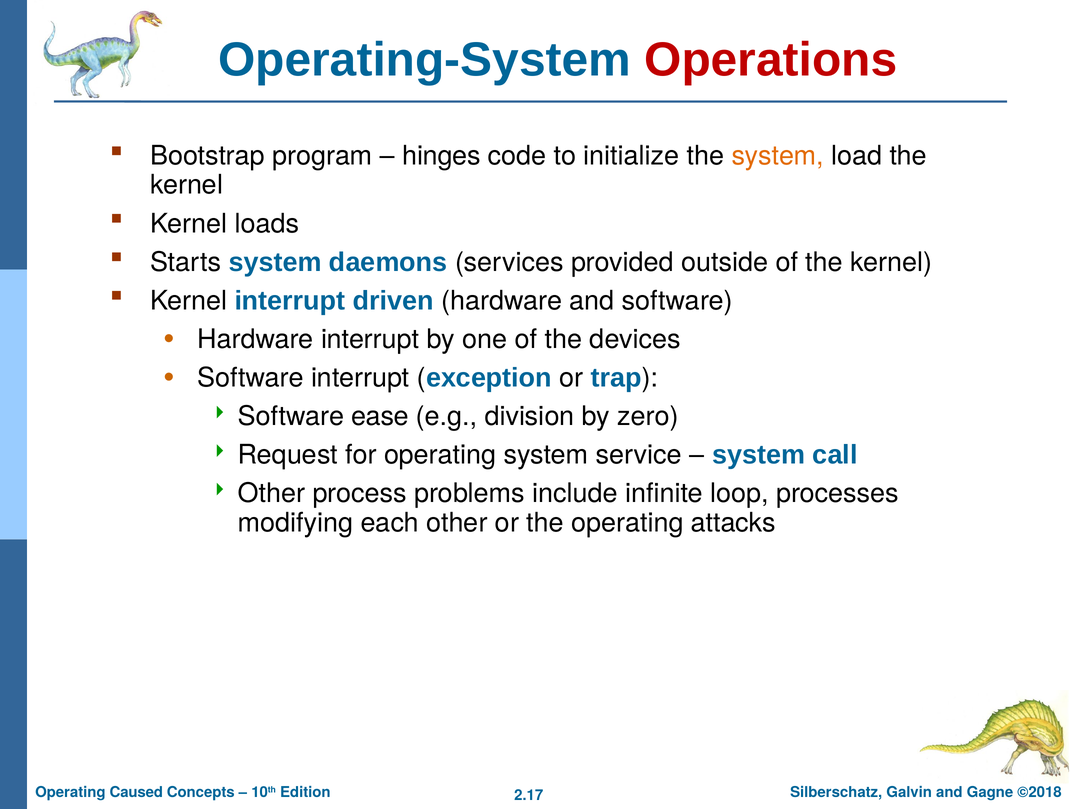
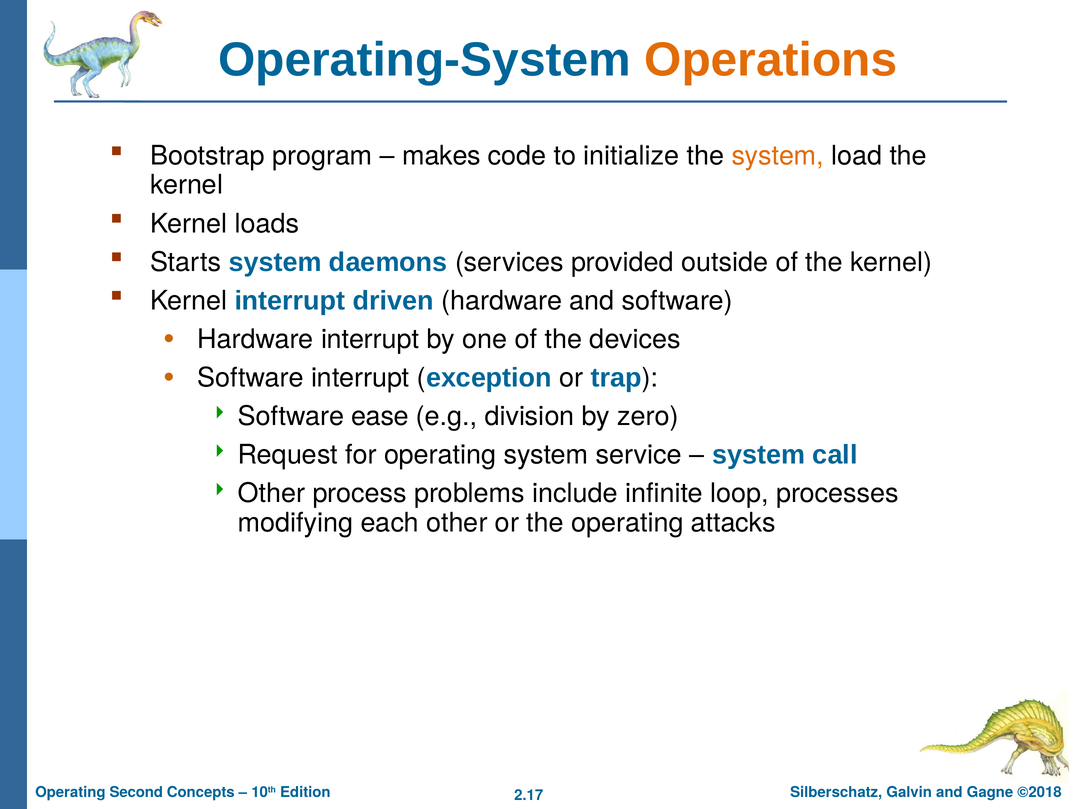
Operations colour: red -> orange
hinges: hinges -> makes
Caused: Caused -> Second
